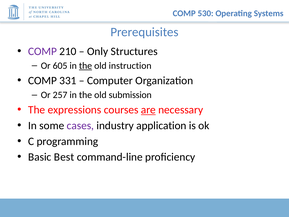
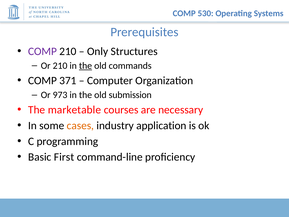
Or 605: 605 -> 210
instruction: instruction -> commands
331: 331 -> 371
257: 257 -> 973
expressions: expressions -> marketable
are underline: present -> none
cases colour: purple -> orange
Best: Best -> First
